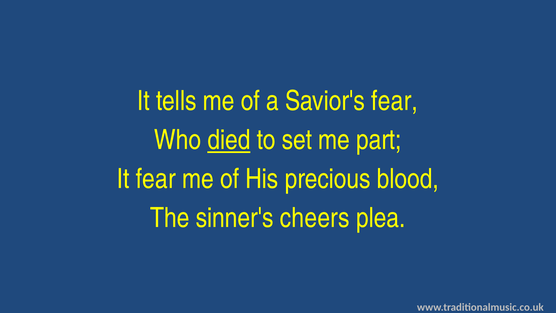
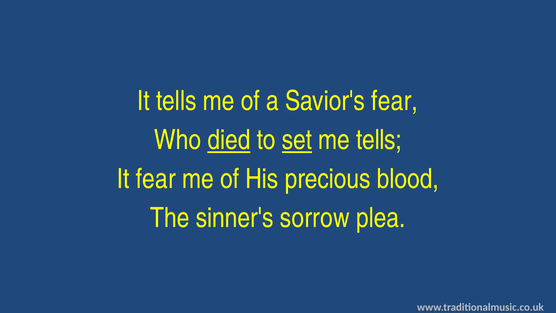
set underline: none -> present
me part: part -> tells
cheers: cheers -> sorrow
